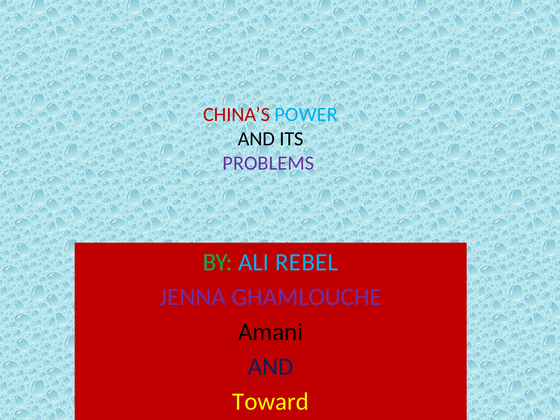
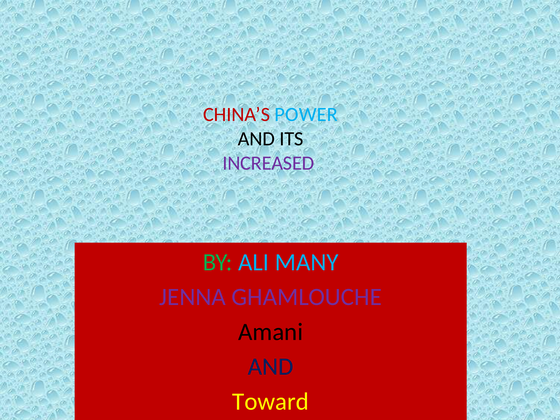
PROBLEMS: PROBLEMS -> INCREASED
REBEL: REBEL -> MANY
